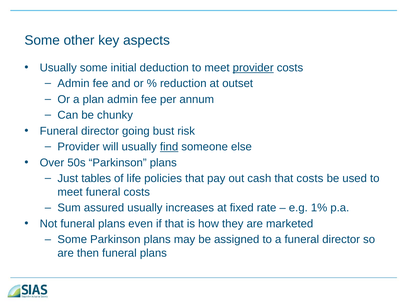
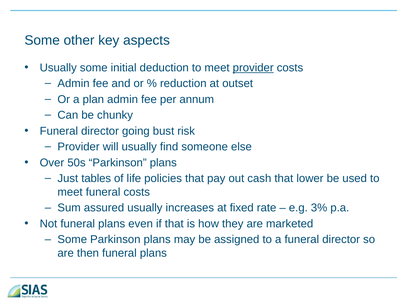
find underline: present -> none
that costs: costs -> lower
1%: 1% -> 3%
